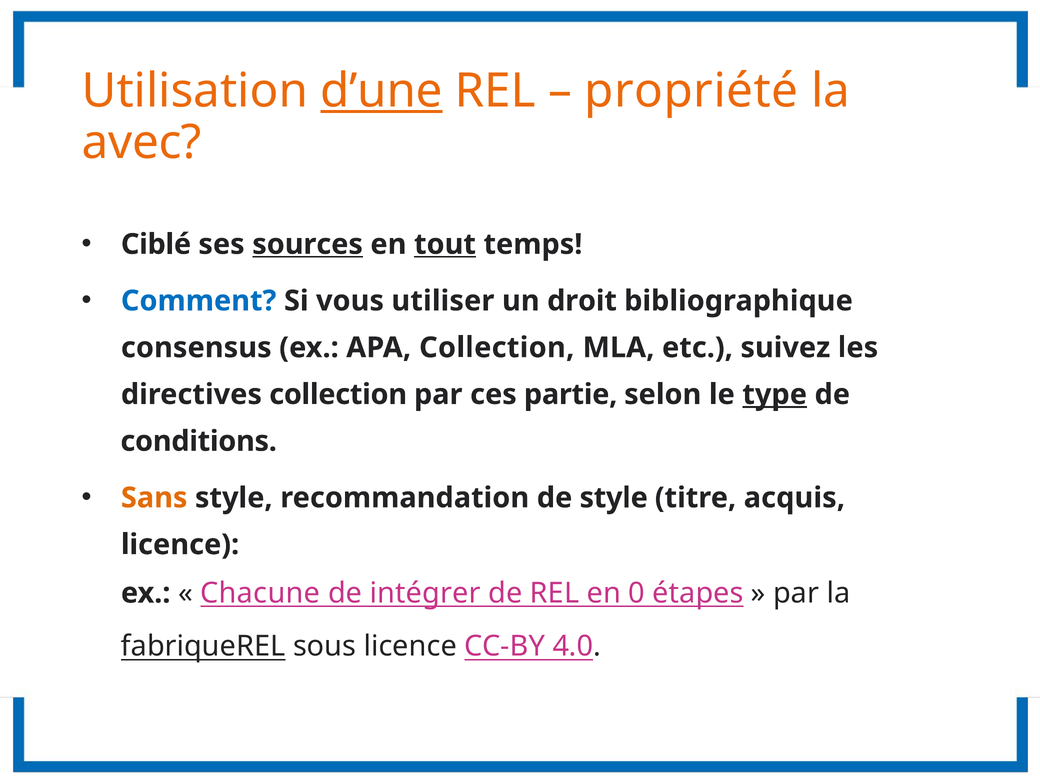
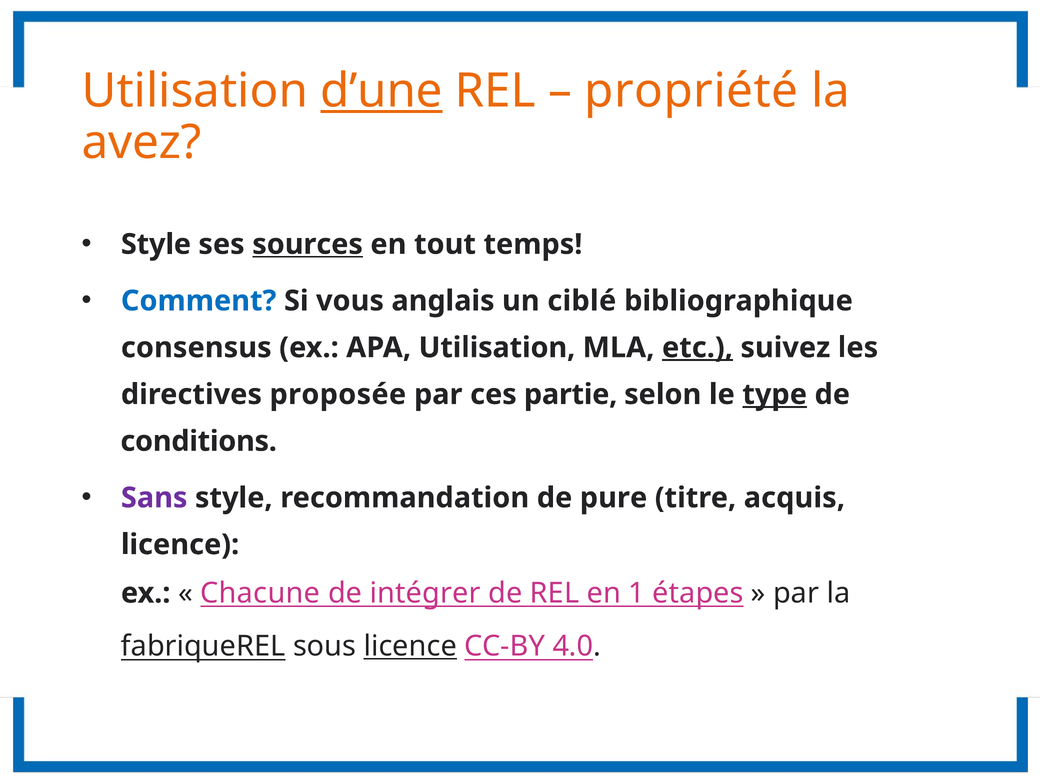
avec: avec -> avez
Ciblé at (156, 244): Ciblé -> Style
tout underline: present -> none
utiliser: utiliser -> anglais
droit: droit -> ciblé
APA Collection: Collection -> Utilisation
etc underline: none -> present
directives collection: collection -> proposée
Sans colour: orange -> purple
de style: style -> pure
0: 0 -> 1
licence at (410, 646) underline: none -> present
